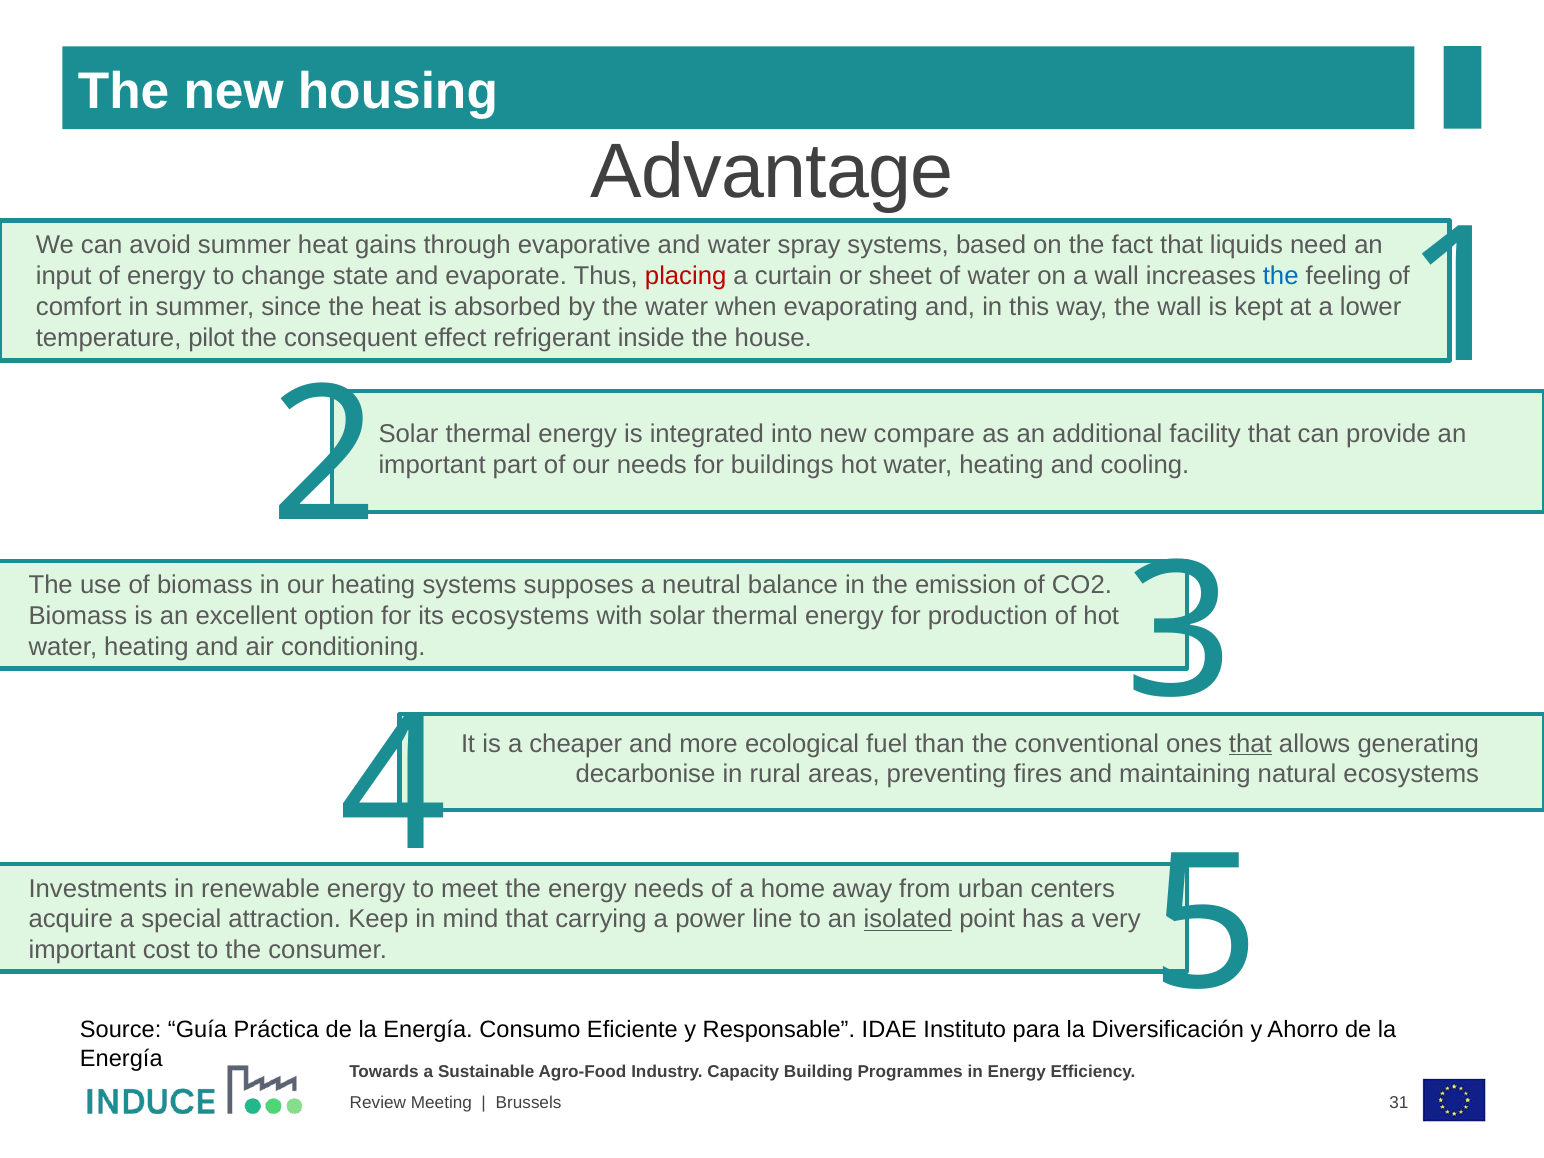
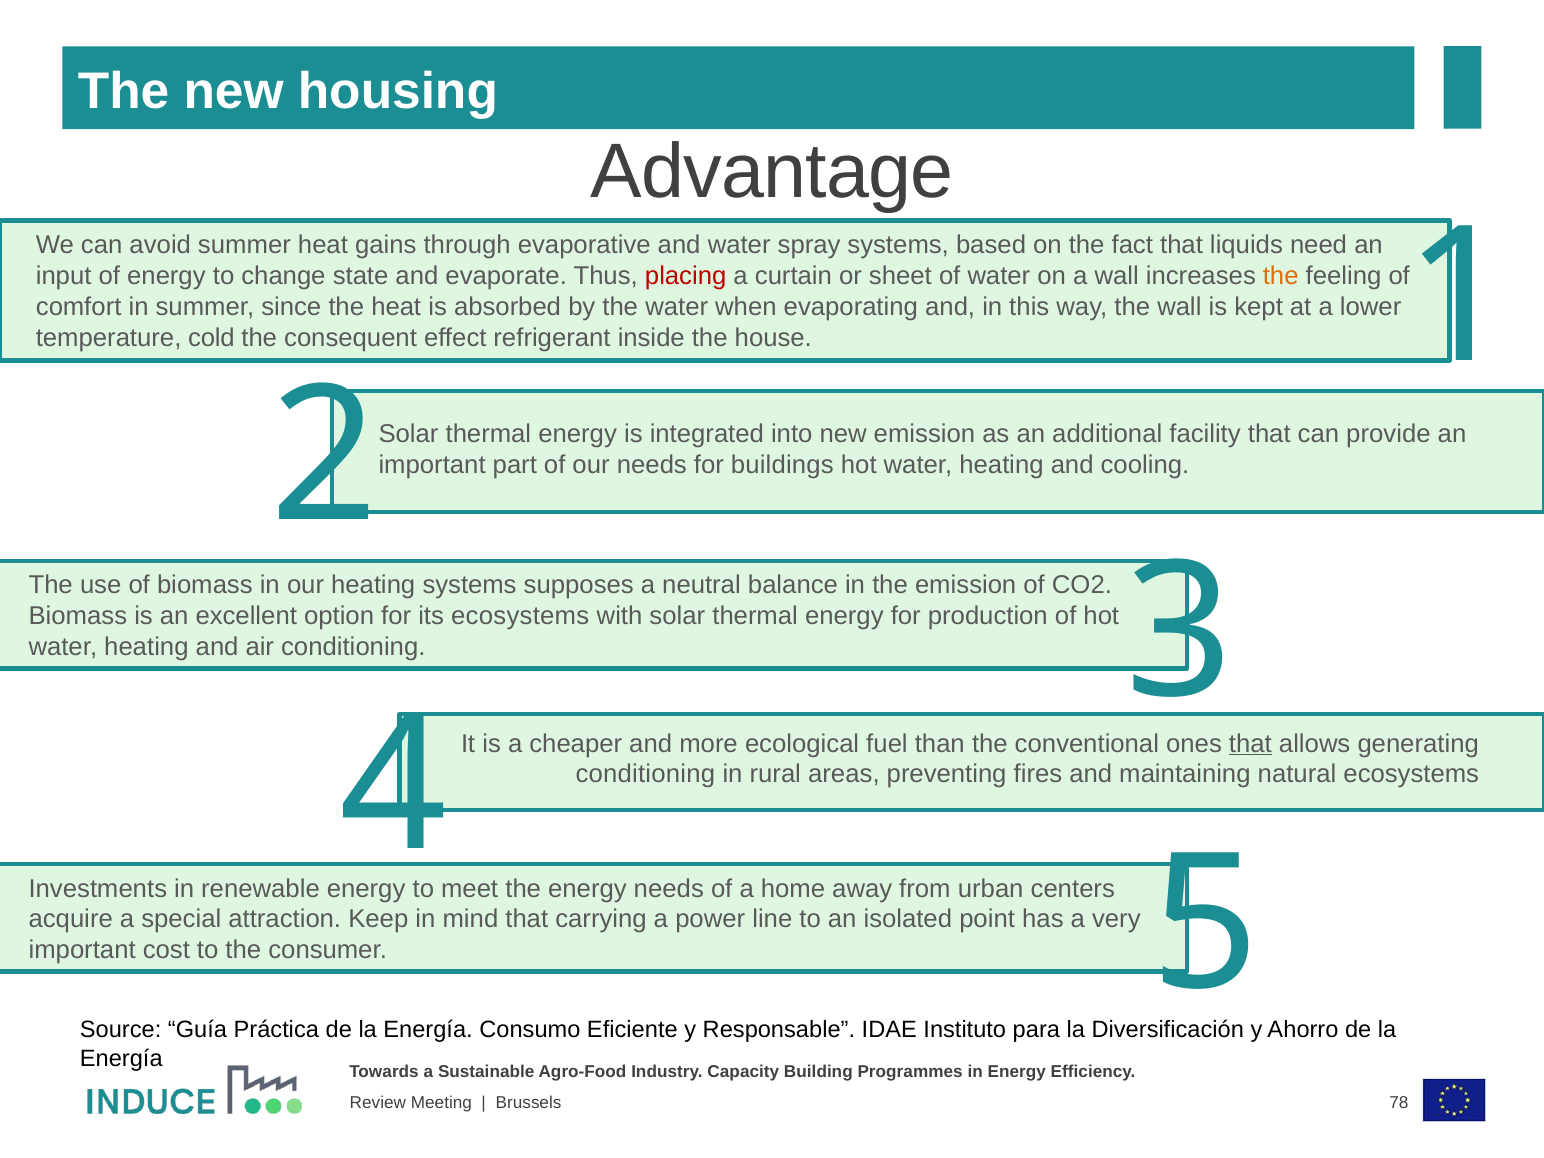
the at (1281, 276) colour: blue -> orange
pilot: pilot -> cold
new compare: compare -> emission
decarbonise at (645, 774): decarbonise -> conditioning
isolated underline: present -> none
31: 31 -> 78
